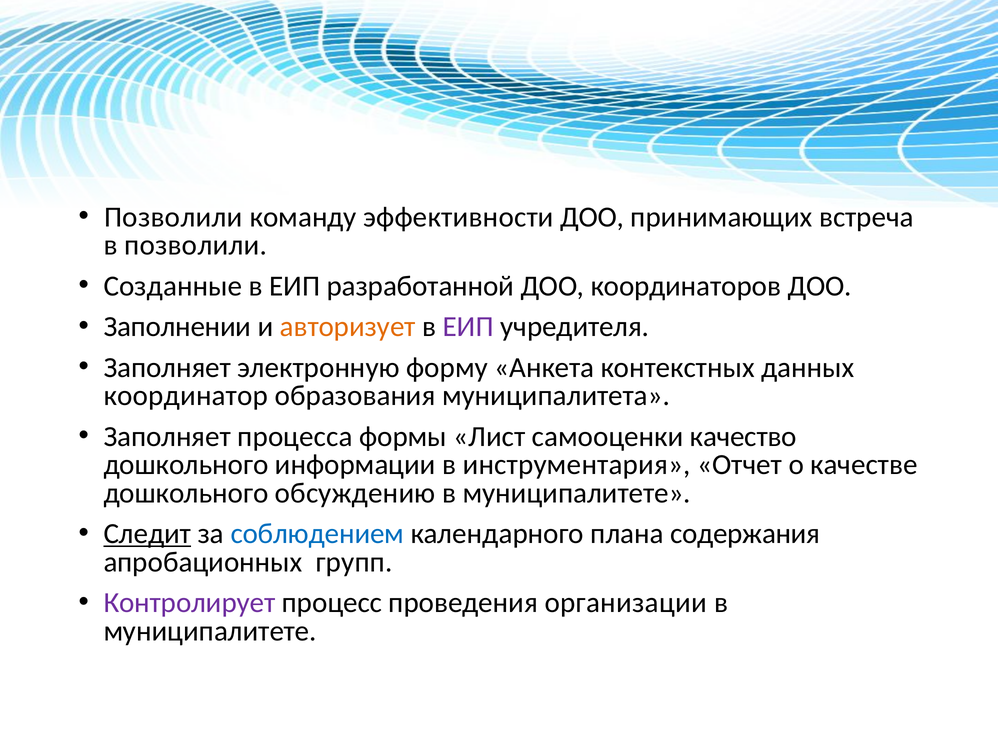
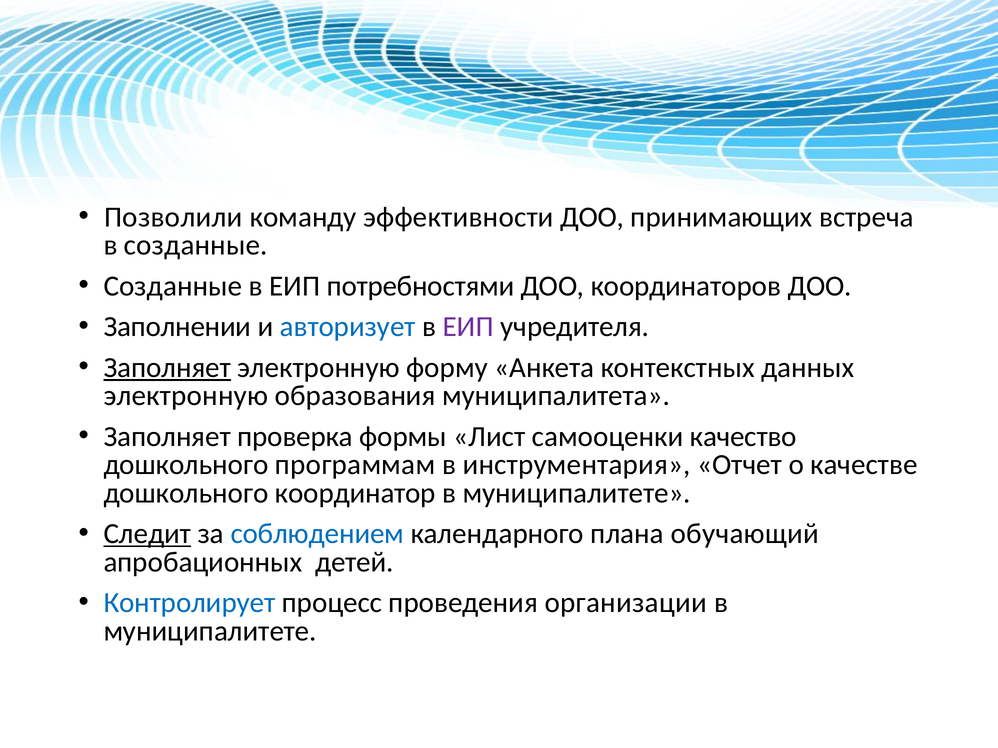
в позволили: позволили -> созданные
разработанной: разработанной -> потребностями
авторизует colour: orange -> blue
Заполняет at (167, 368) underline: none -> present
координатор at (186, 396): координатор -> электронную
процесса: процесса -> проверка
информации: информации -> программам
обсуждению: обсуждению -> координатор
содержания: содержания -> обучающий
групп: групп -> детей
Контролирует colour: purple -> blue
